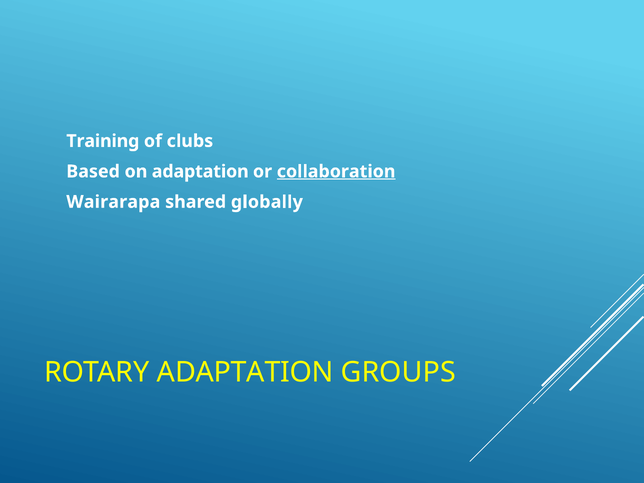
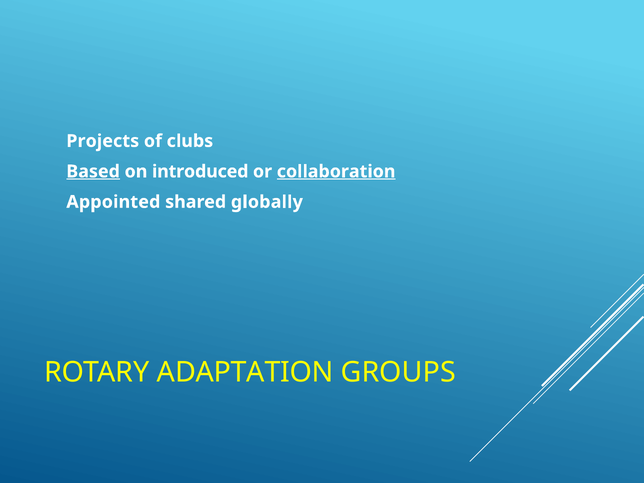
Training: Training -> Projects
Based underline: none -> present
on adaptation: adaptation -> introduced
Wairarapa: Wairarapa -> Appointed
